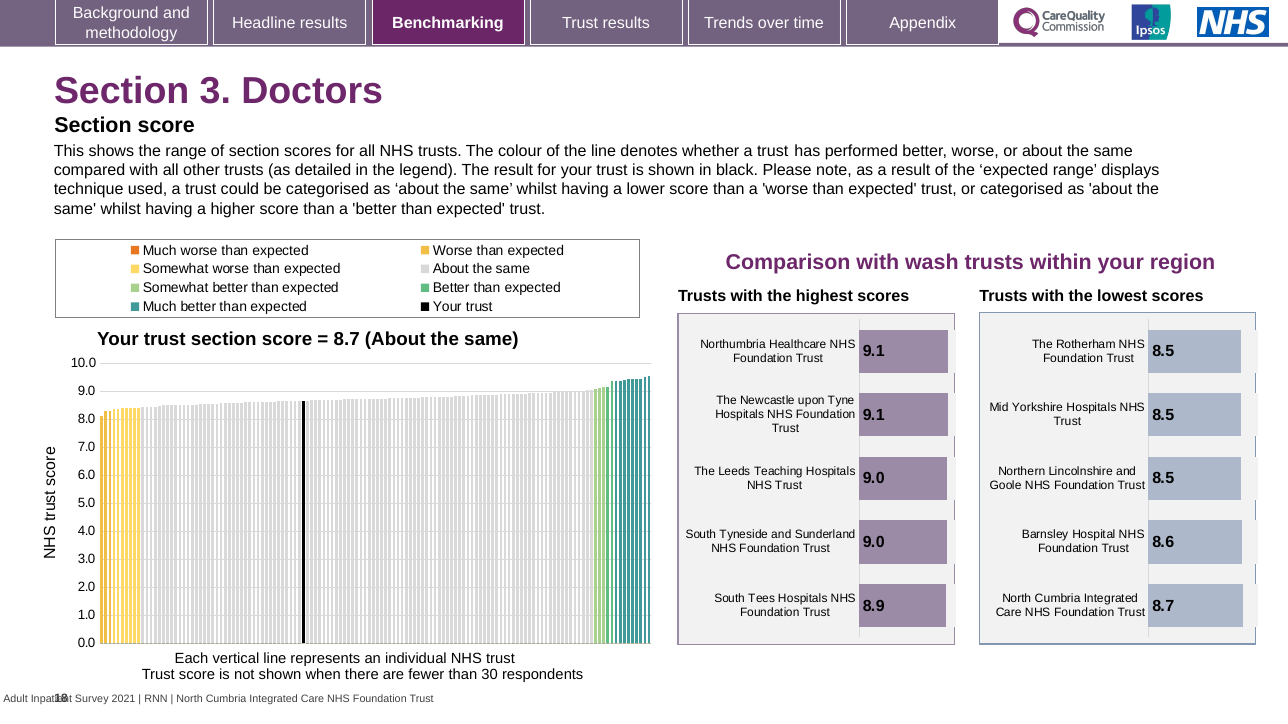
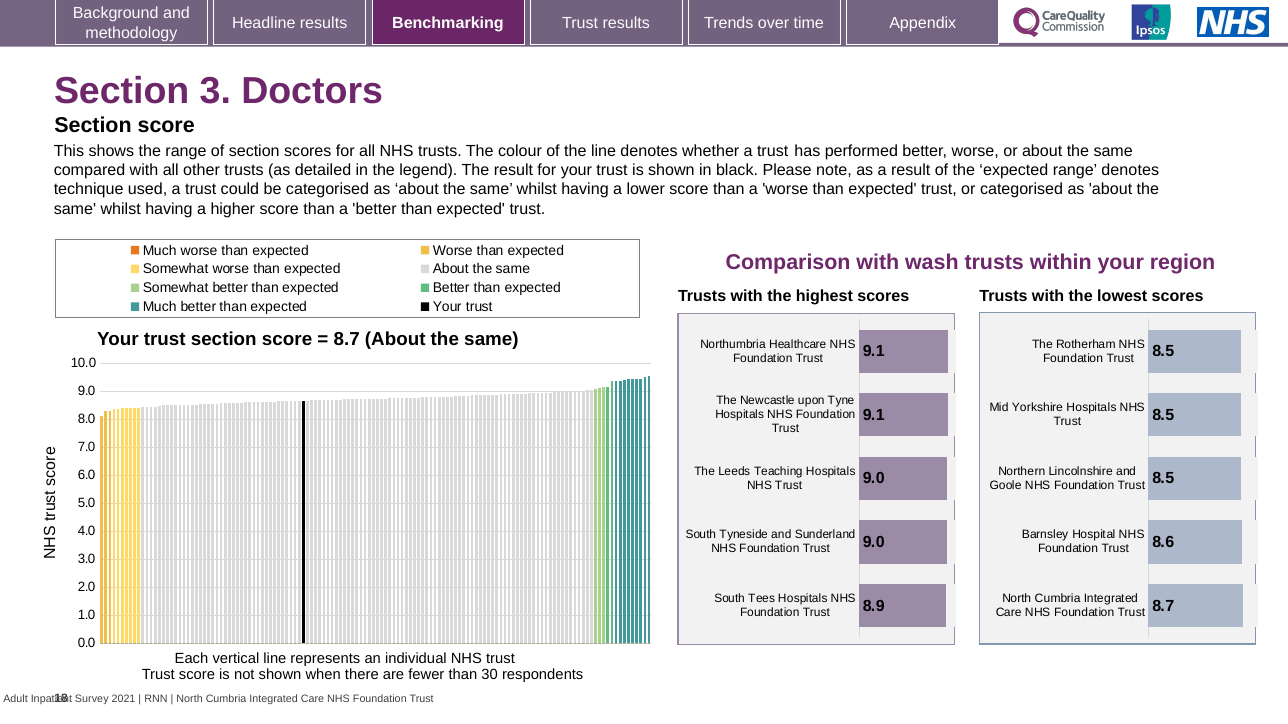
range displays: displays -> denotes
